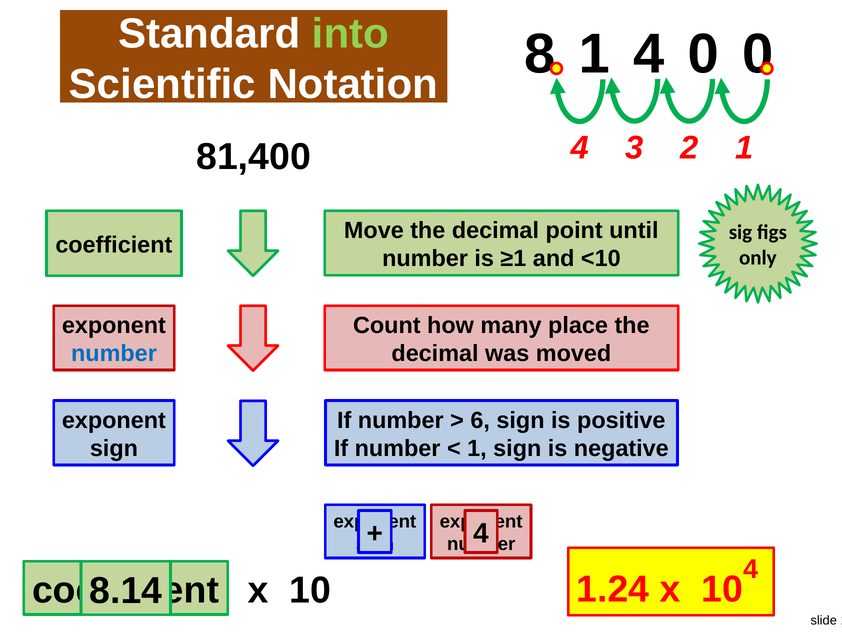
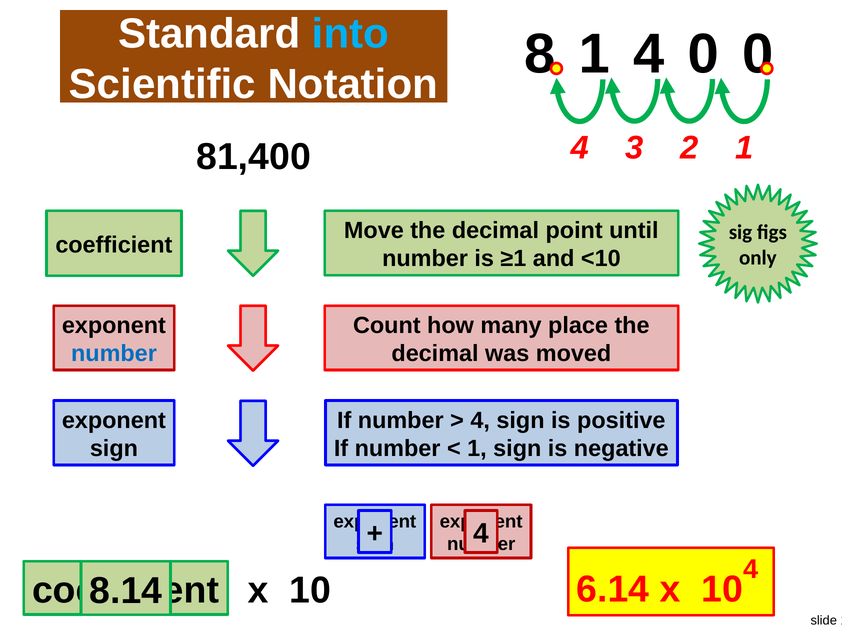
into colour: light green -> light blue
6 at (480, 420): 6 -> 4
1.24: 1.24 -> 6.14
